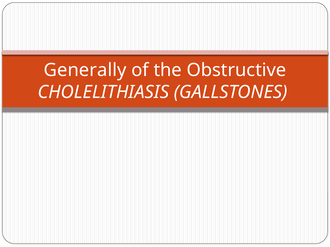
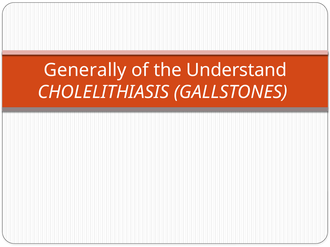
Obstructive: Obstructive -> Understand
